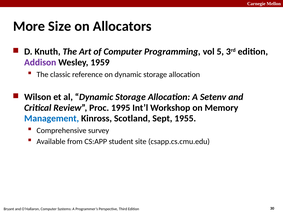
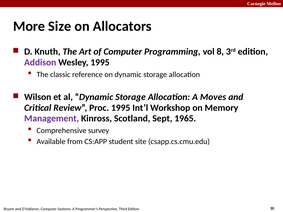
5: 5 -> 8
Wesley 1959: 1959 -> 1995
Setenv: Setenv -> Moves
Management colour: blue -> purple
1955: 1955 -> 1965
